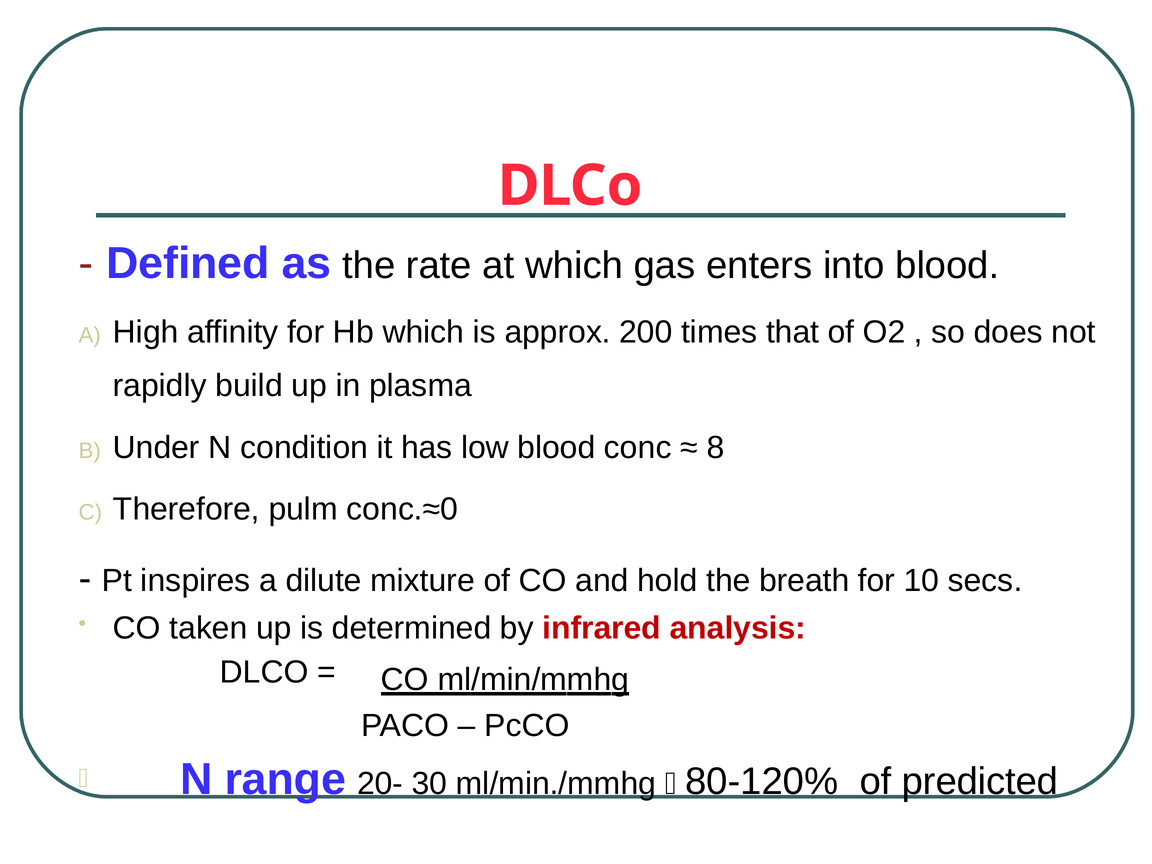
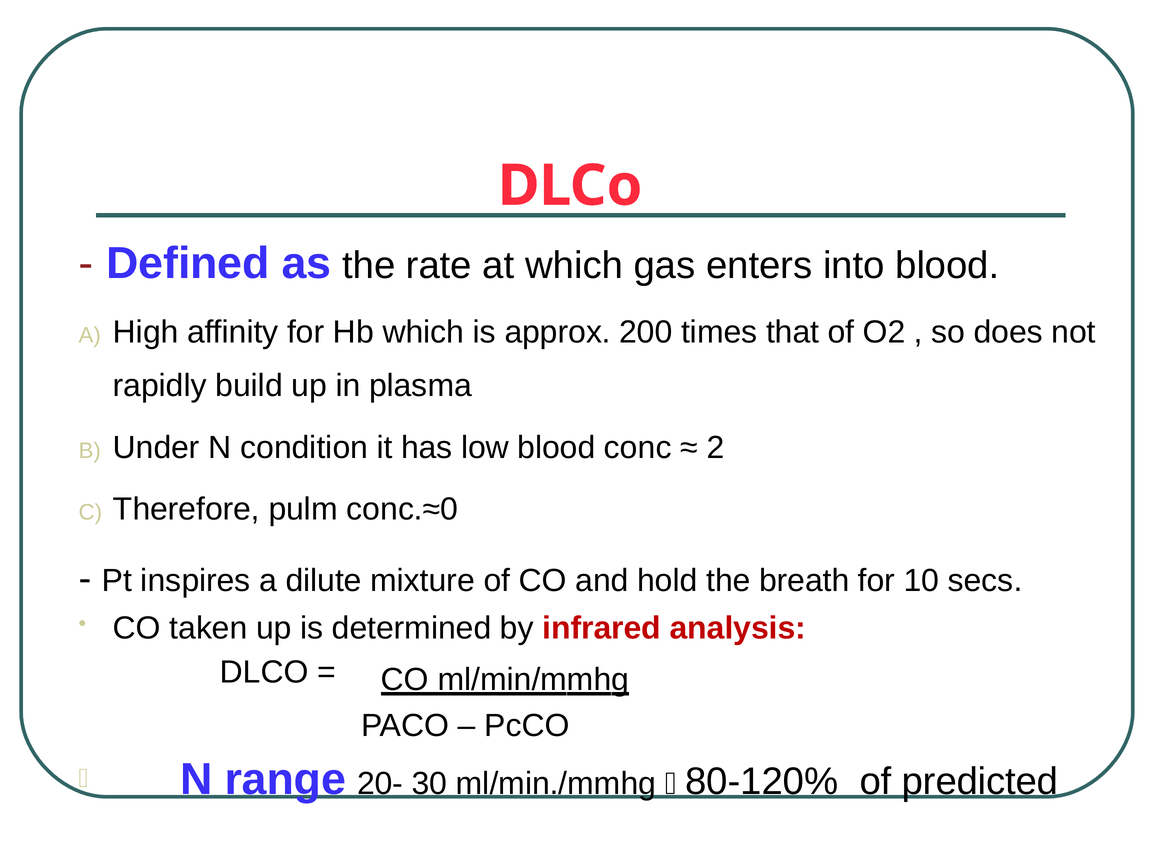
8: 8 -> 2
